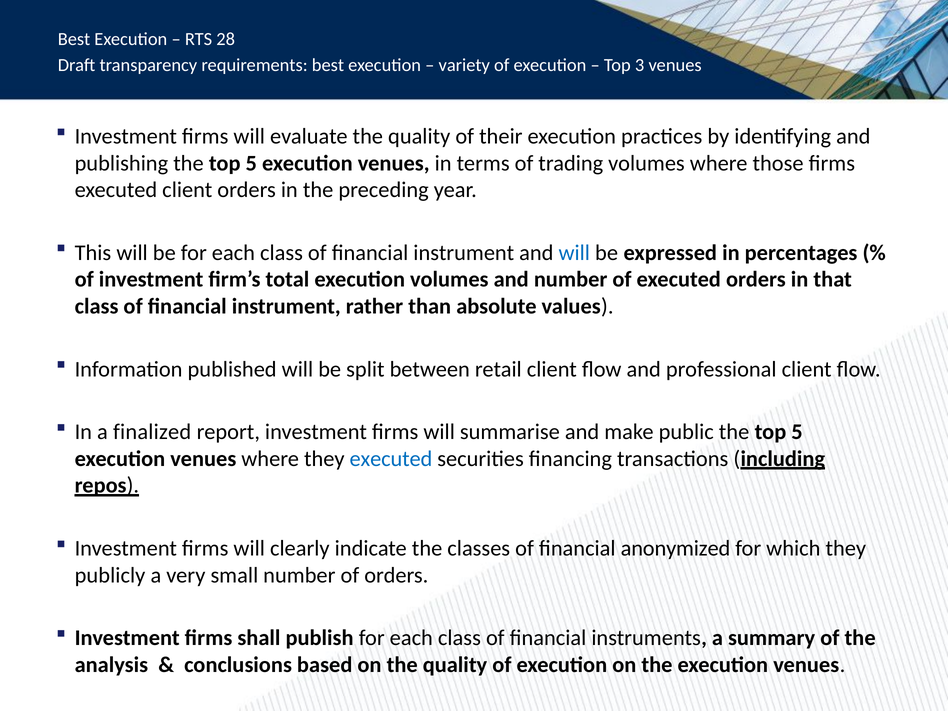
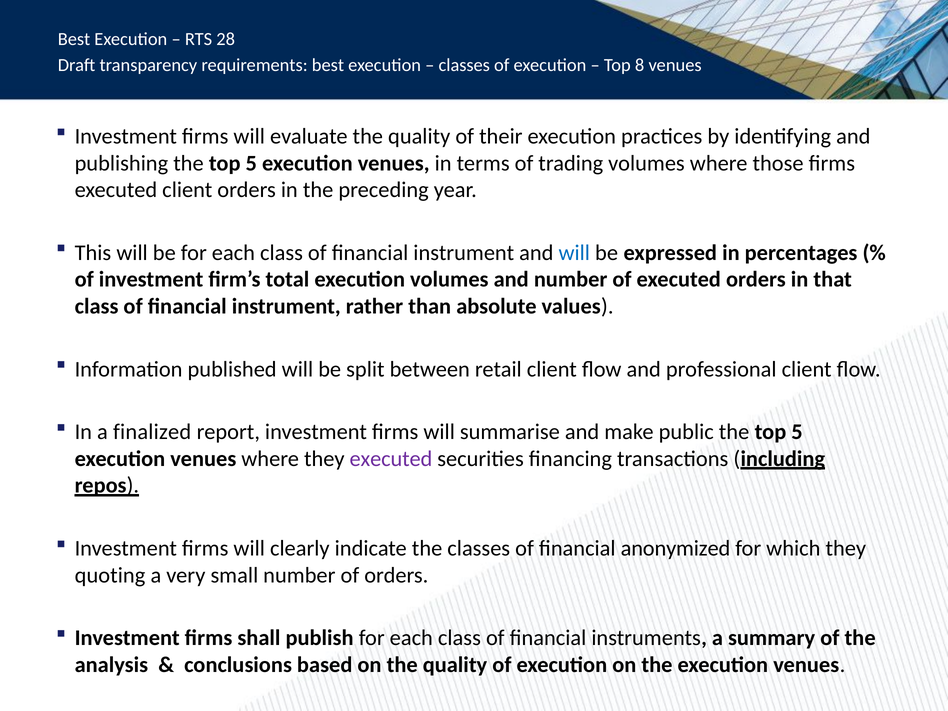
variety at (464, 65): variety -> classes
3: 3 -> 8
executed at (391, 459) colour: blue -> purple
publicly: publicly -> quoting
